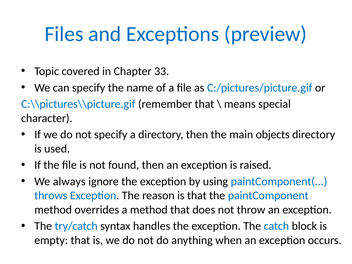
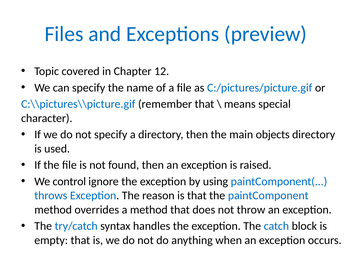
33: 33 -> 12
always: always -> control
